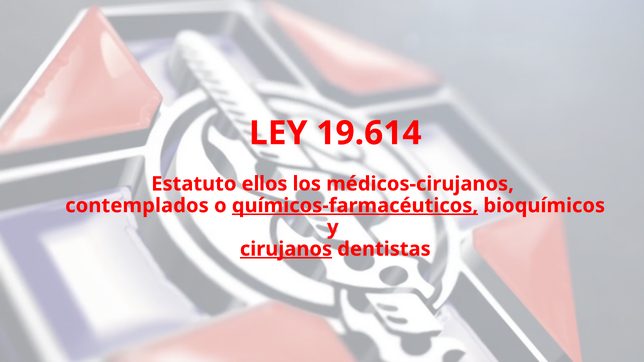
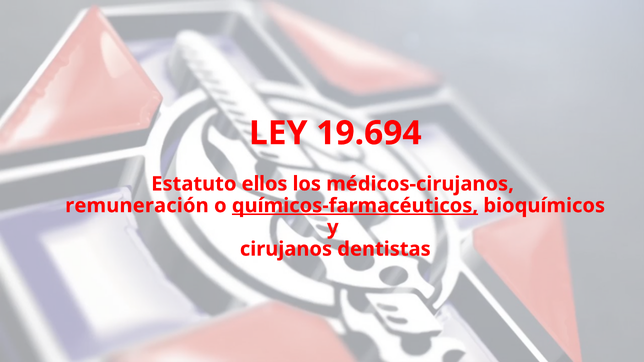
19.614: 19.614 -> 19.694
contemplados: contemplados -> remuneración
cirujanos underline: present -> none
